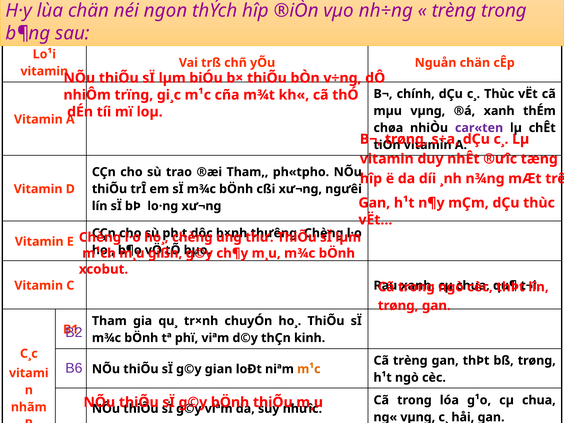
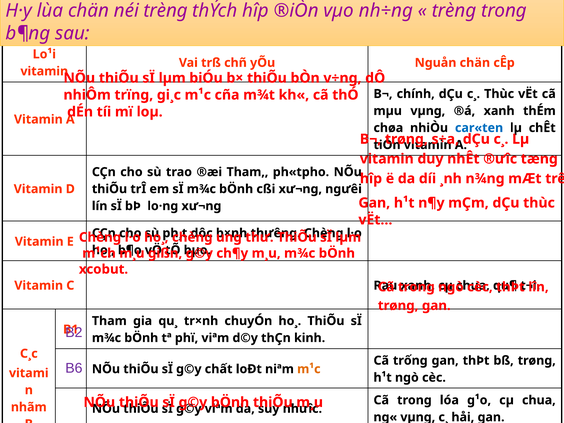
néi ngon: ngon -> trèng
car«ten colour: purple -> blue
Cã trèng: trèng -> trống
gian: gian -> chất
